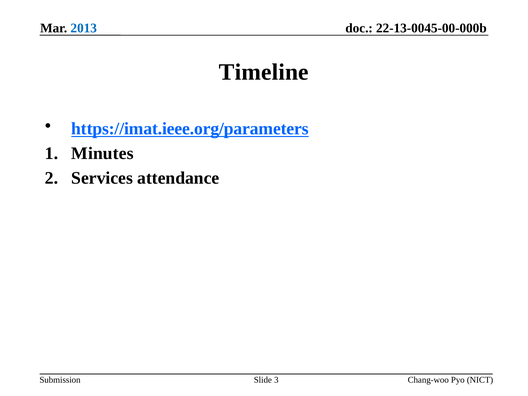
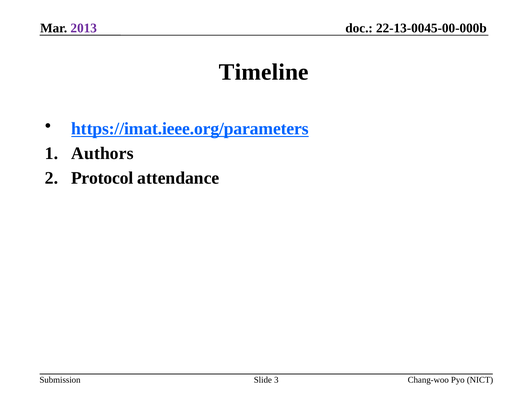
2013 colour: blue -> purple
Minutes: Minutes -> Authors
Services: Services -> Protocol
